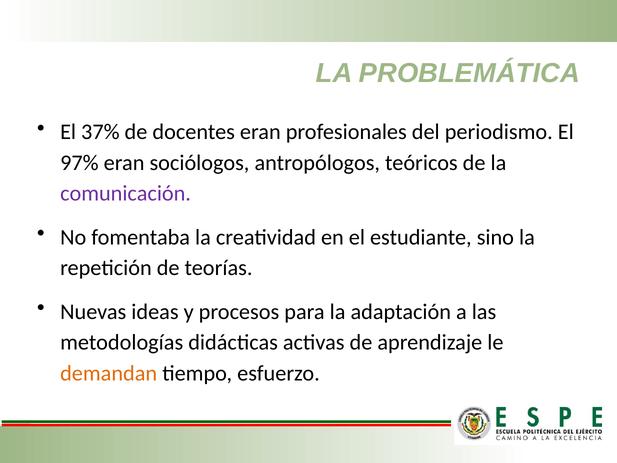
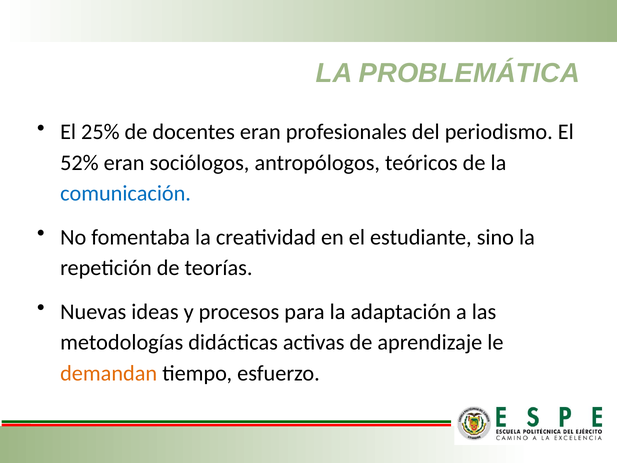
37%: 37% -> 25%
97%: 97% -> 52%
comunicación colour: purple -> blue
